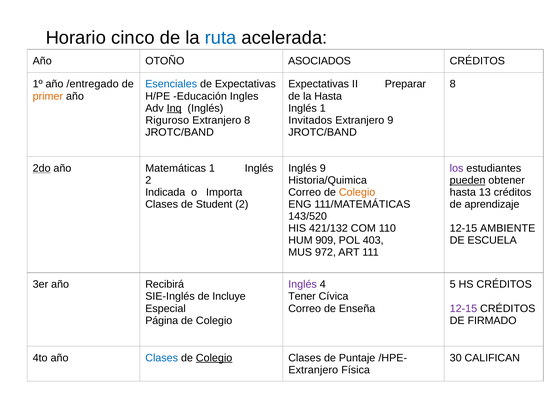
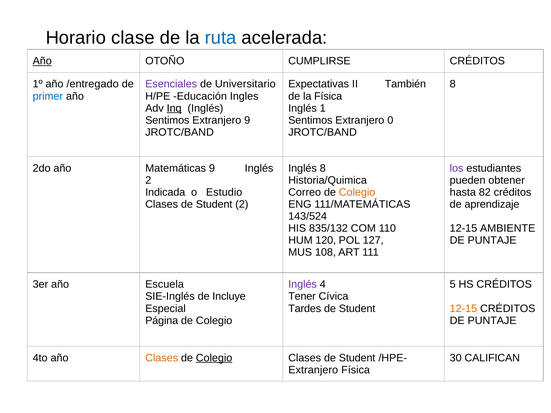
cinco: cinco -> clase
Año at (42, 61) underline: none -> present
ASOCIADOS: ASOCIADOS -> CUMPLIRSE
Esenciales colour: blue -> purple
de Expectativas: Expectativas -> Universitario
Preparar: Preparar -> También
primer colour: orange -> blue
la Hasta: Hasta -> Física
Riguroso at (167, 120): Riguroso -> Sentimos
Extranjero 8: 8 -> 9
Invitados at (310, 120): Invitados -> Sentimos
Extranjero 9: 9 -> 0
2do underline: present -> none
Matemáticas 1: 1 -> 9
Inglés 9: 9 -> 8
pueden underline: present -> none
Importa: Importa -> Estudio
13: 13 -> 82
143/520: 143/520 -> 143/524
421/132: 421/132 -> 835/132
909: 909 -> 120
403: 403 -> 127
ESCUELA at (492, 241): ESCUELA -> PUNTAJE
972: 972 -> 108
Recibirá: Recibirá -> Escuela
Correo at (305, 309): Correo -> Tardes
Enseña at (357, 309): Enseña -> Student
12-15 at (463, 309) colour: purple -> orange
FIRMADO at (492, 321): FIRMADO -> PUNTAJE
Clases at (162, 358) colour: blue -> orange
Puntaje at (357, 358): Puntaje -> Student
